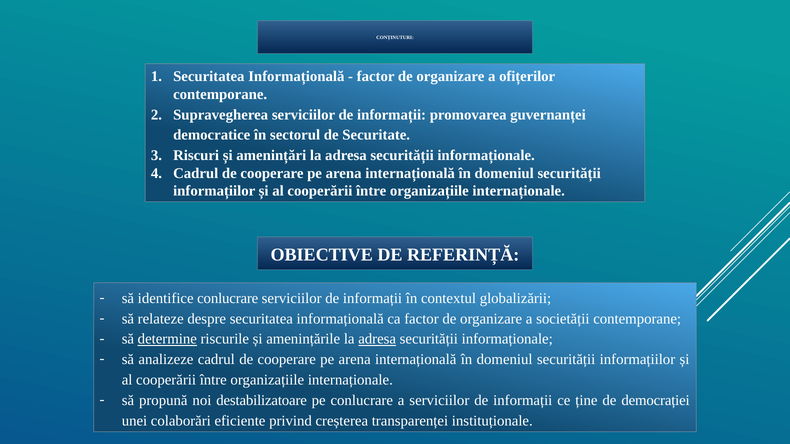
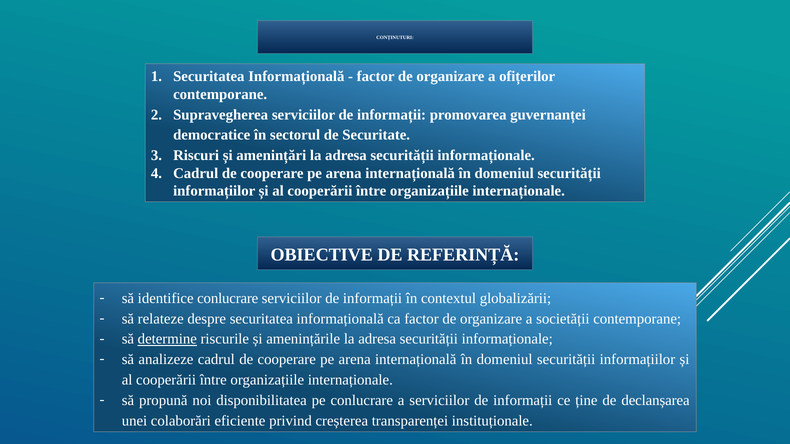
adresa at (377, 339) underline: present -> none
destabilizatoare: destabilizatoare -> disponibilitatea
democrației: democrației -> declanșarea
